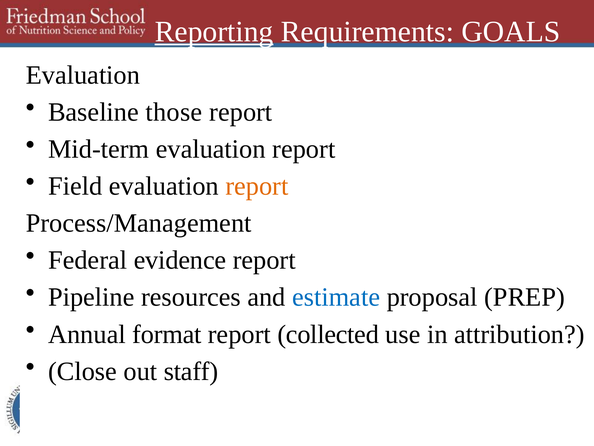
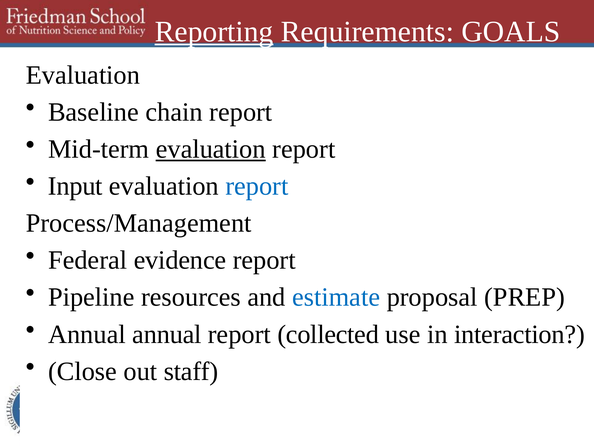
those: those -> chain
evaluation at (211, 149) underline: none -> present
Field: Field -> Input
report at (257, 186) colour: orange -> blue
Annual format: format -> annual
attribution: attribution -> interaction
